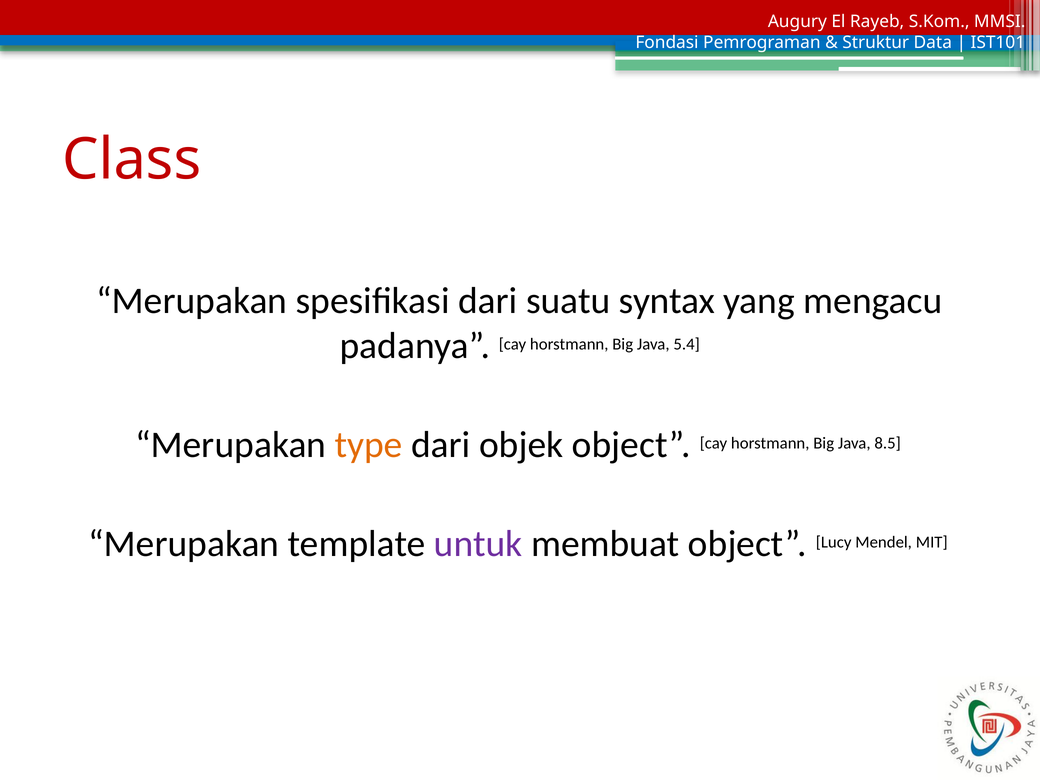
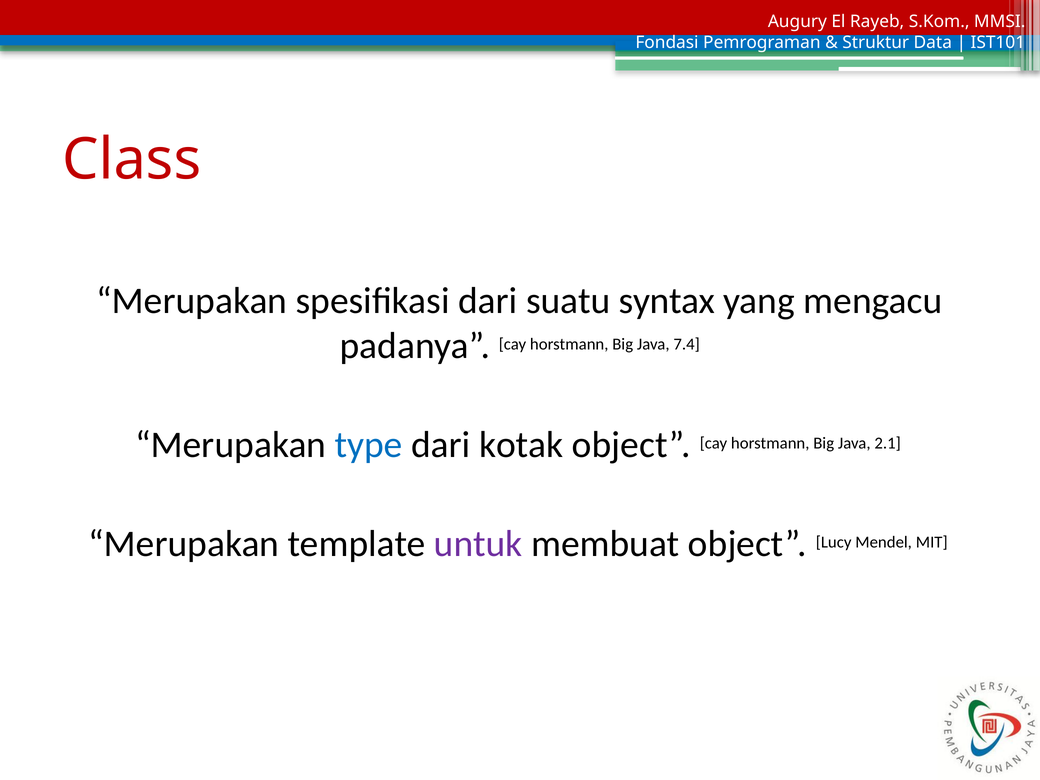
5.4: 5.4 -> 7.4
type colour: orange -> blue
objek: objek -> kotak
8.5: 8.5 -> 2.1
